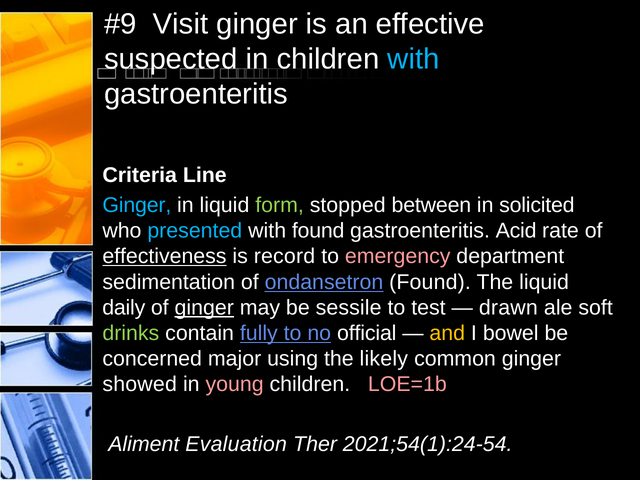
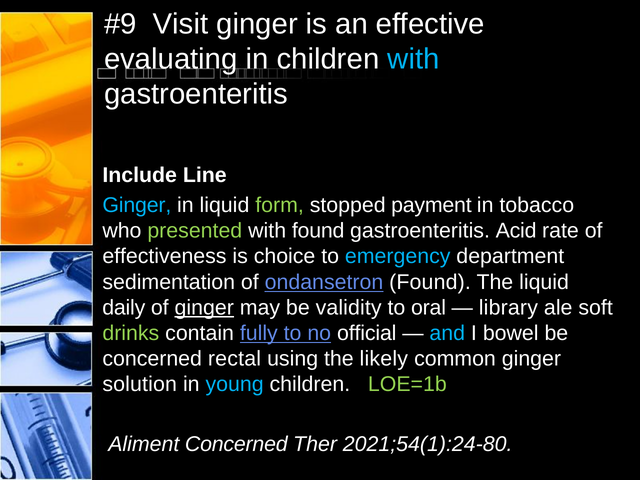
suspected: suspected -> evaluating
Criteria: Criteria -> Include
between: between -> payment
solicited: solicited -> tobacco
presented colour: light blue -> light green
effectiveness underline: present -> none
record: record -> choice
emergency colour: pink -> light blue
sessile: sessile -> validity
test: test -> oral
drawn: drawn -> library
and colour: yellow -> light blue
major: major -> rectal
showed: showed -> solution
young colour: pink -> light blue
LOE=1b colour: pink -> light green
Aliment Evaluation: Evaluation -> Concerned
2021;54(1):24-54: 2021;54(1):24-54 -> 2021;54(1):24-80
